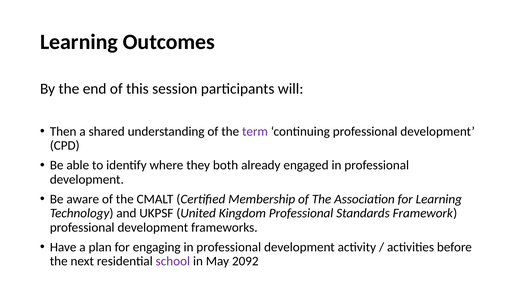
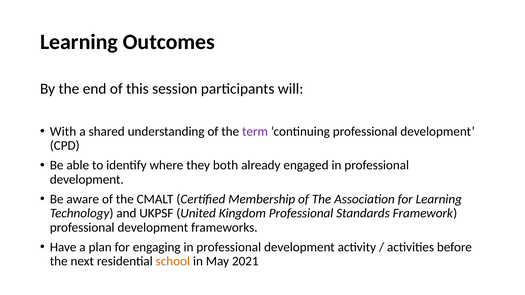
Then: Then -> With
school colour: purple -> orange
2092: 2092 -> 2021
